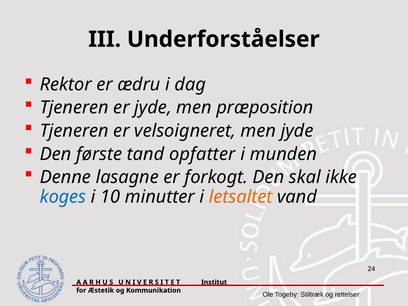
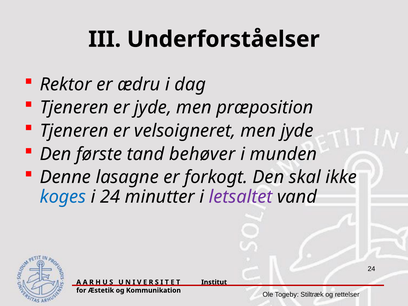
opfatter: opfatter -> behøver
i 10: 10 -> 24
letsaltet colour: orange -> purple
